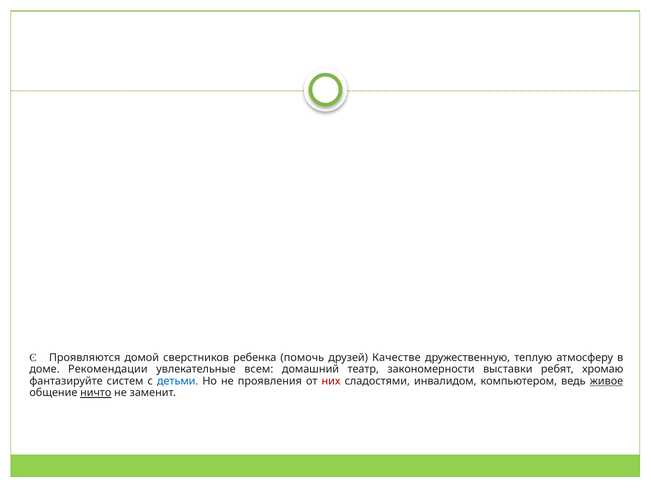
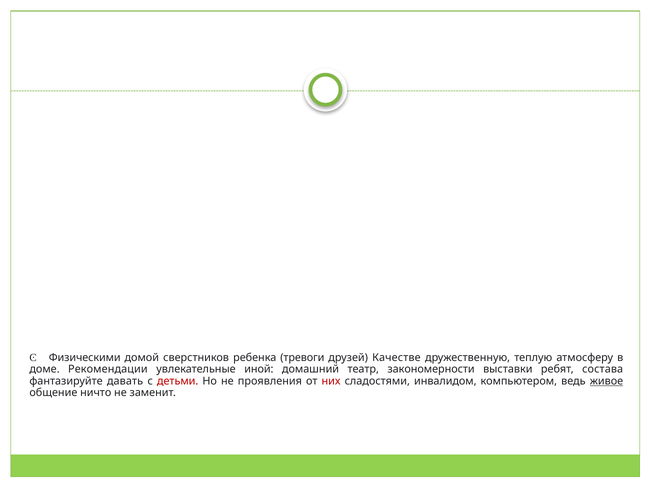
Проявляются: Проявляются -> Физическими
помочь: помочь -> тревоги
всем: всем -> иной
хромаю: хромаю -> состава
систем: систем -> давать
детьми colour: blue -> red
ничто underline: present -> none
